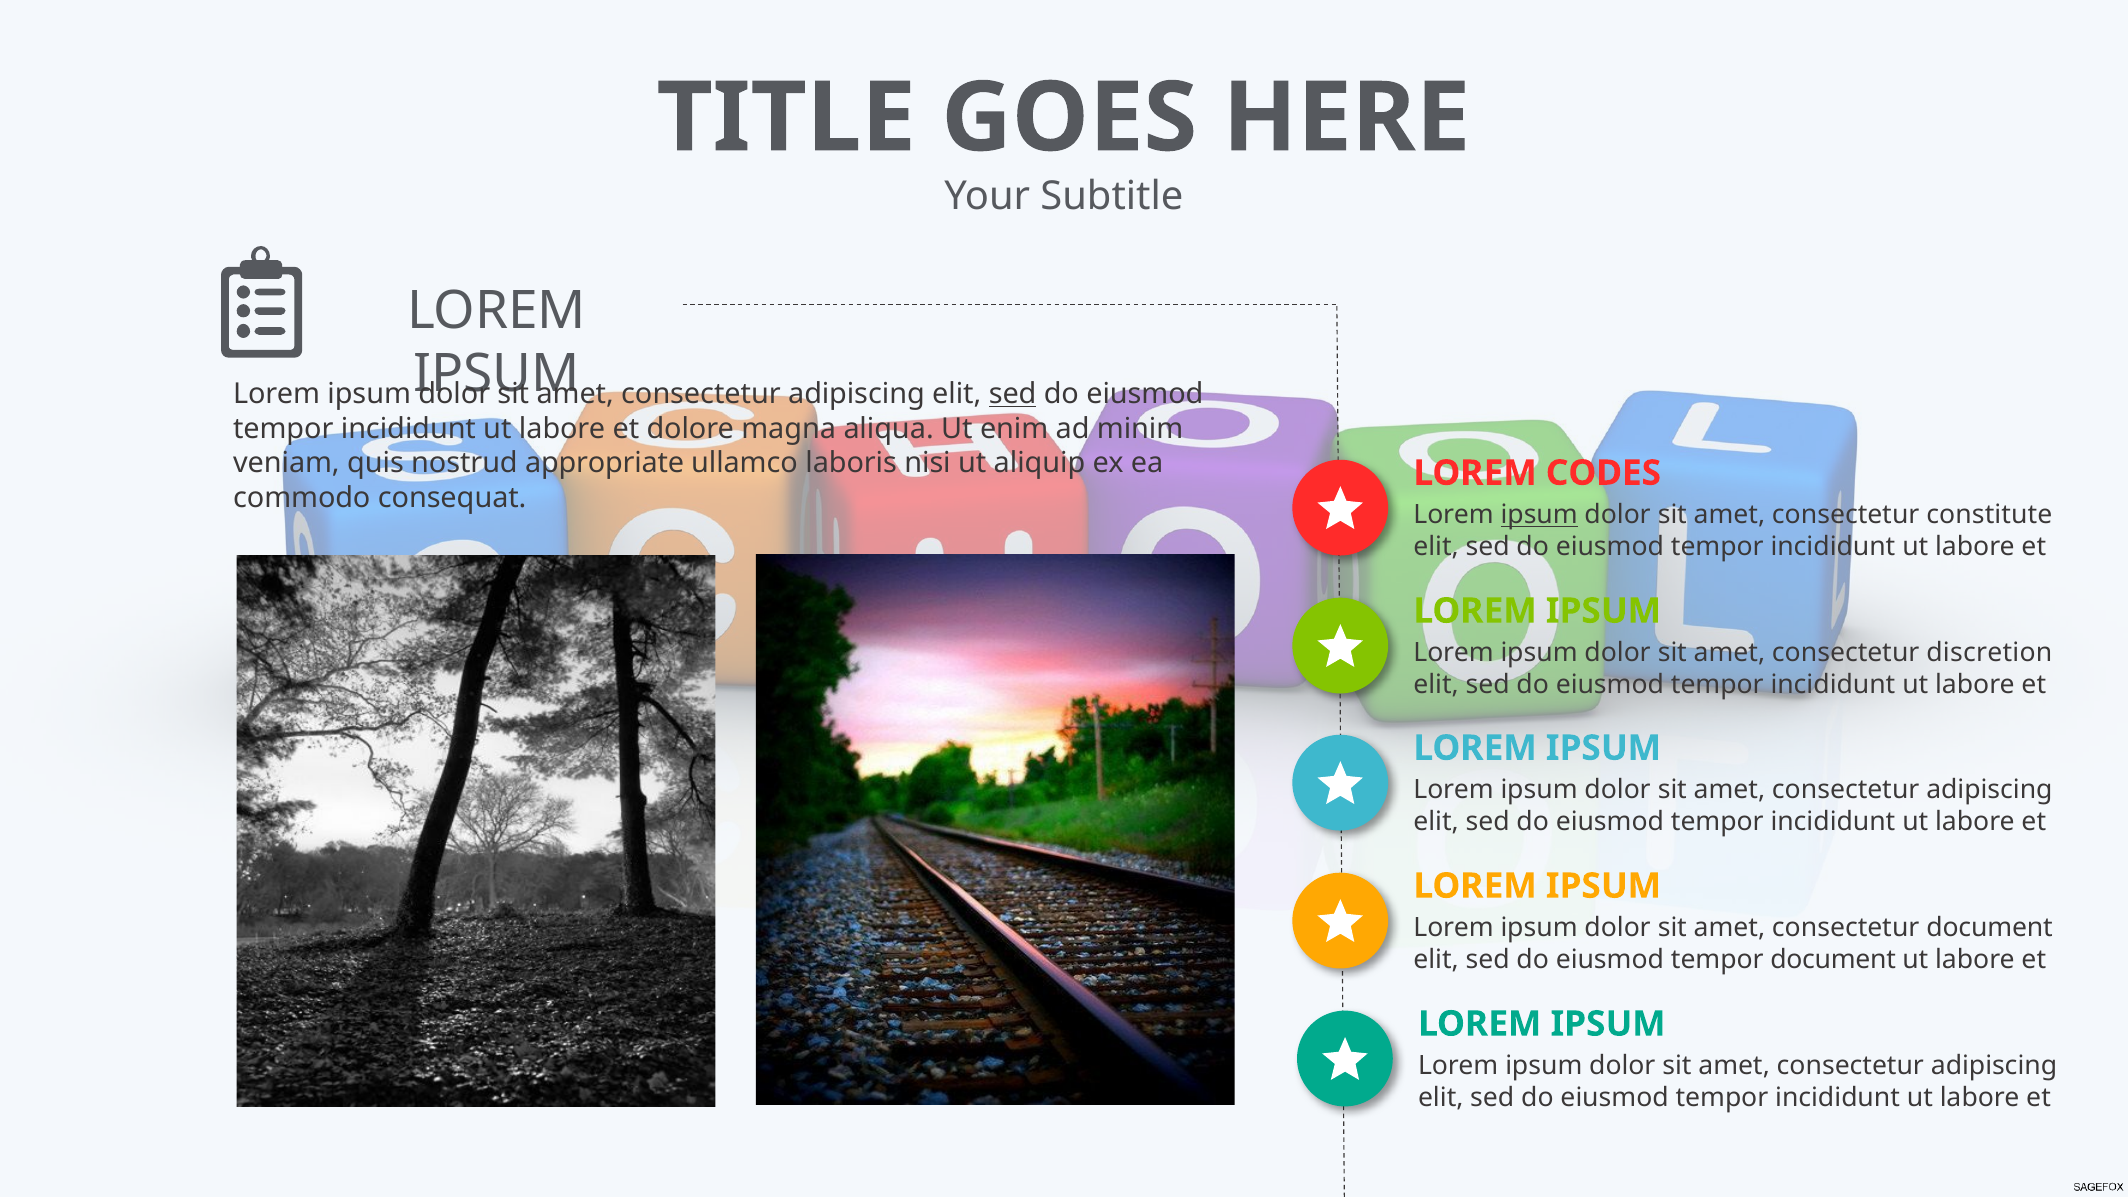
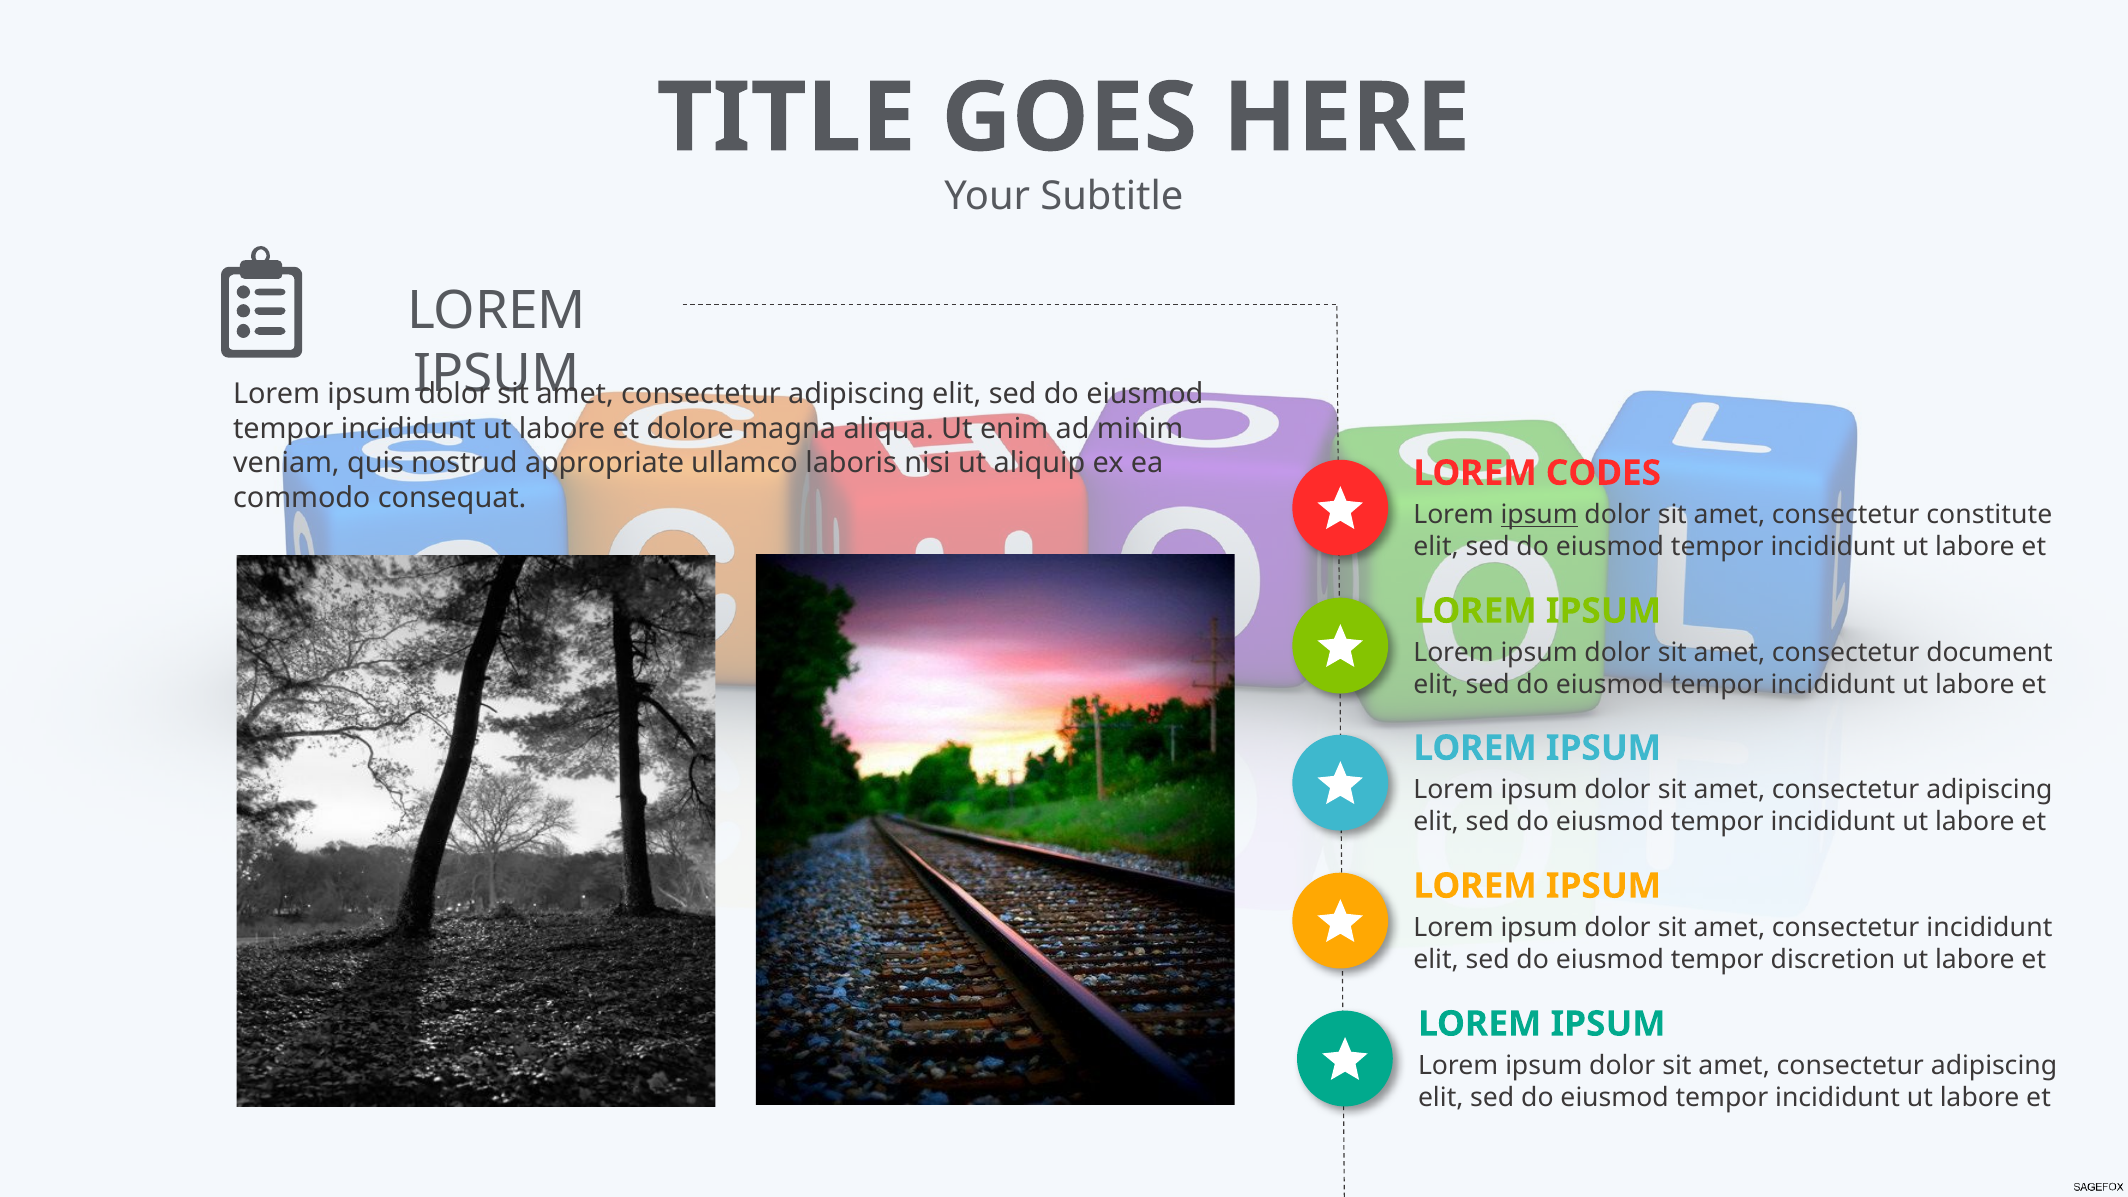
sed at (1013, 394) underline: present -> none
discretion: discretion -> document
consectetur document: document -> incididunt
tempor document: document -> discretion
